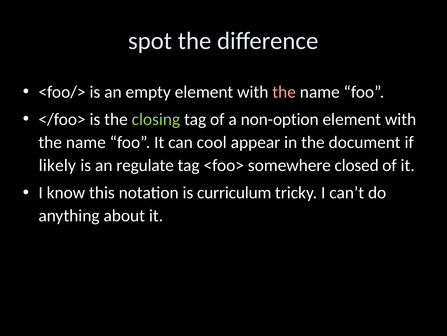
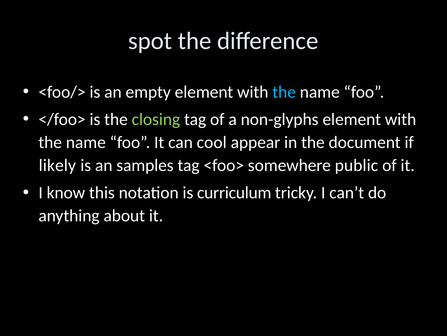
the at (284, 92) colour: pink -> light blue
non-option: non-option -> non-glyphs
regulate: regulate -> samples
closed: closed -> public
